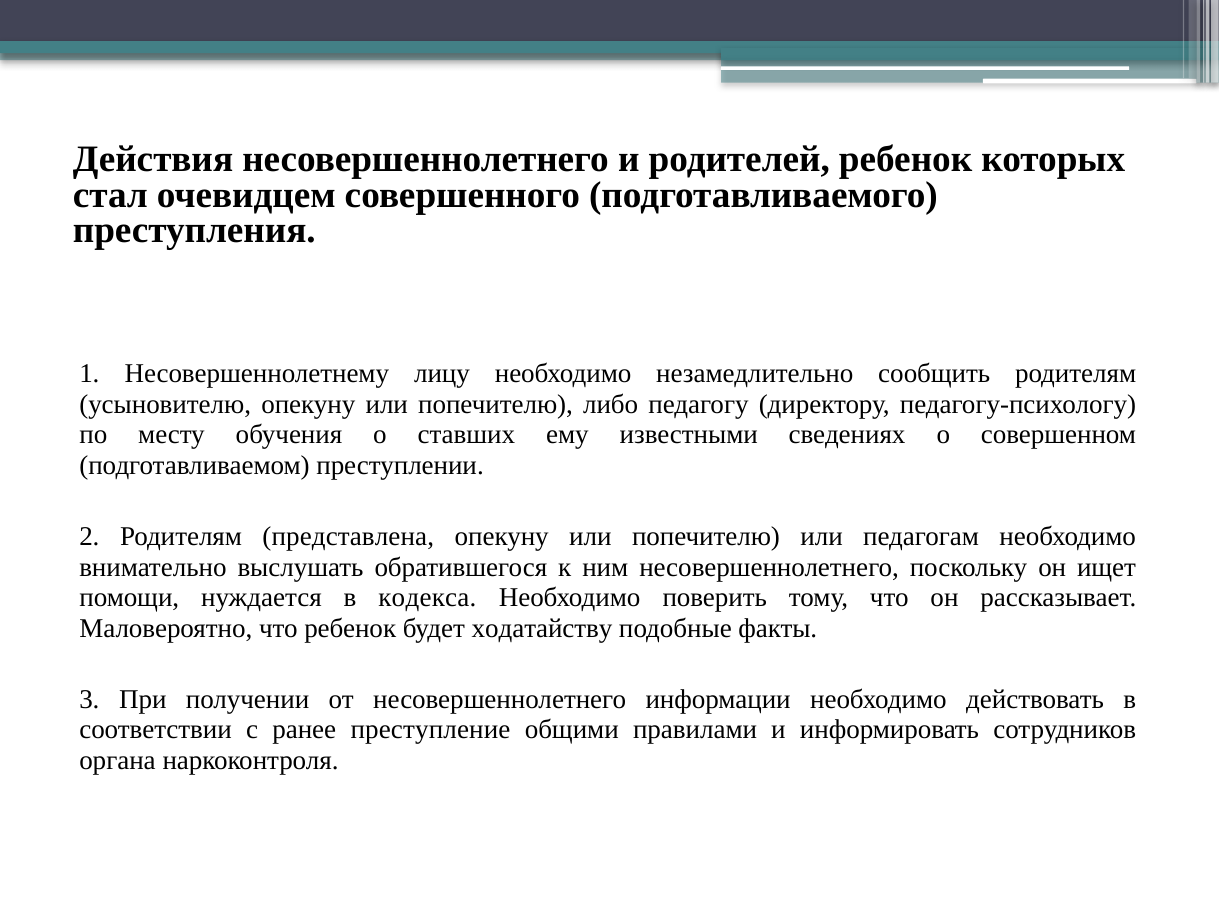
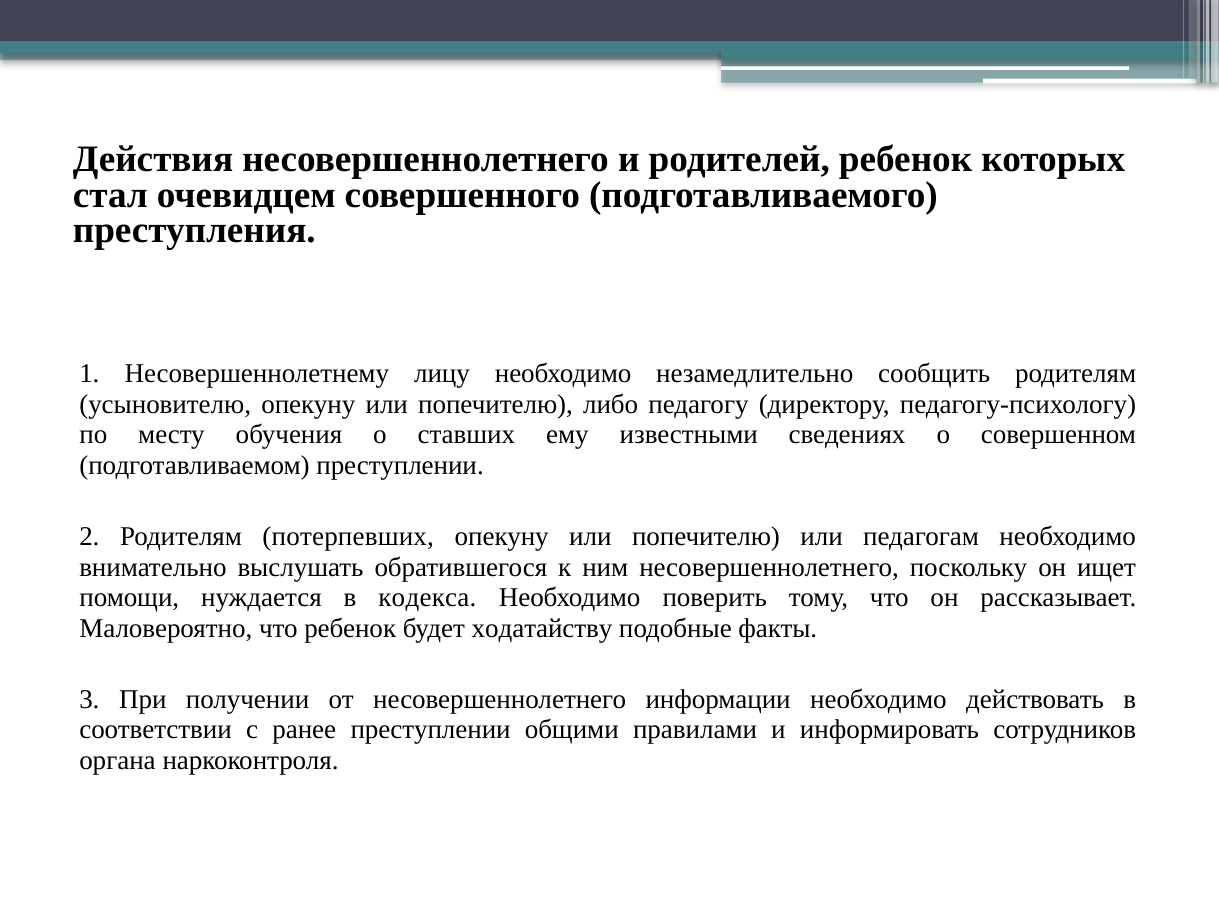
представлена: представлена -> потерпевших
ранее преступление: преступление -> преступлении
